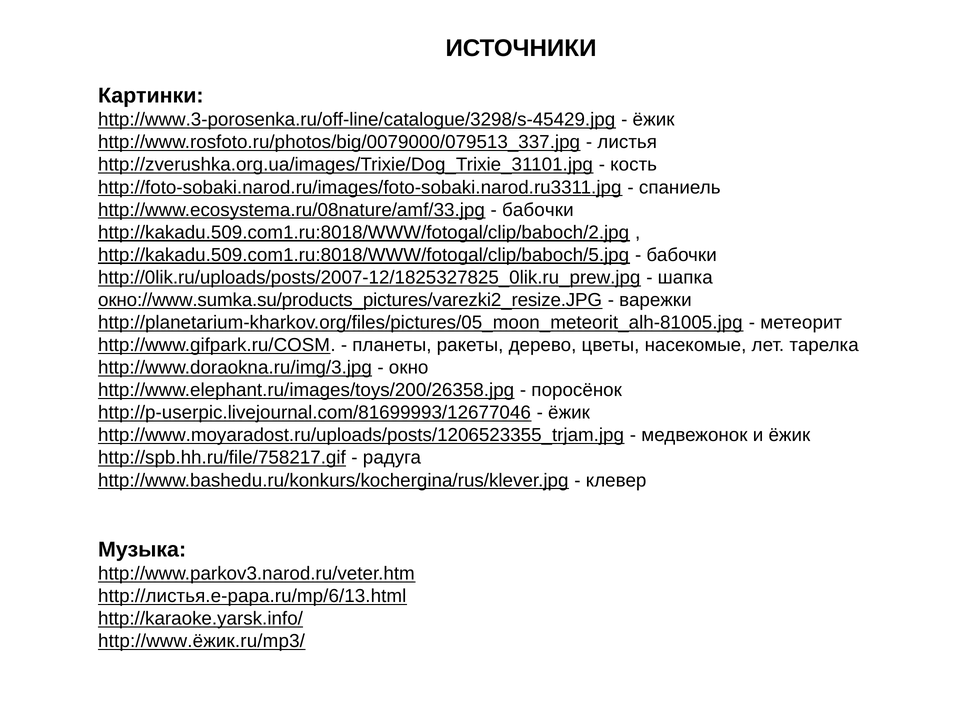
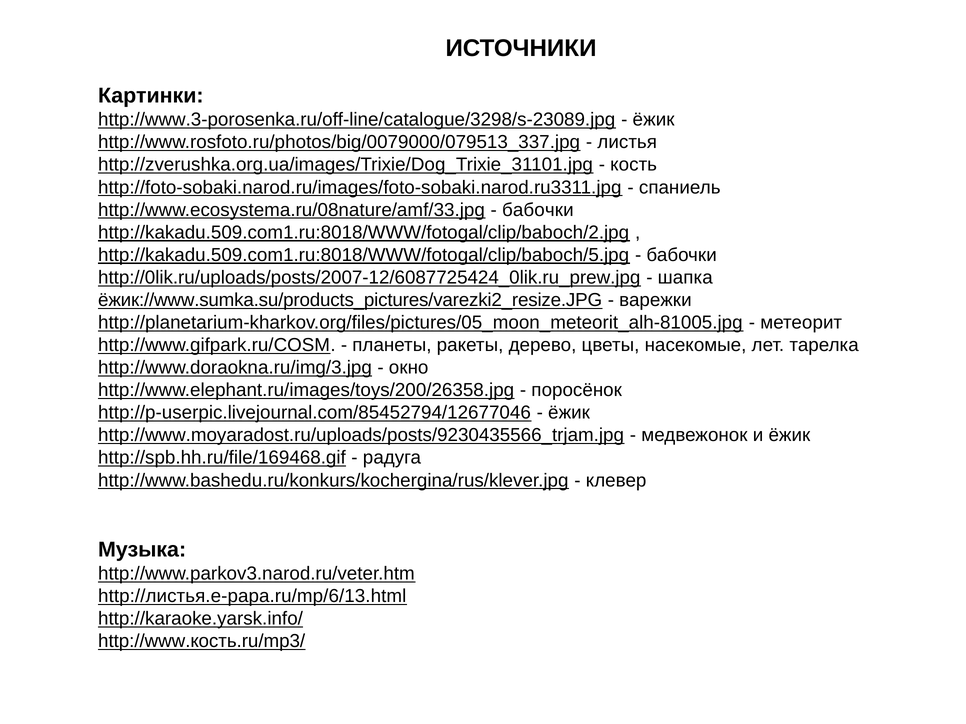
http://www.3-porosenka.ru/off-line/catalogue/3298/s-45429.jpg: http://www.3-porosenka.ru/off-line/catalogue/3298/s-45429.jpg -> http://www.3-porosenka.ru/off-line/catalogue/3298/s-23089.jpg
http://0lik.ru/uploads/posts/2007-12/1825327825_0lik.ru_prew.jpg: http://0lik.ru/uploads/posts/2007-12/1825327825_0lik.ru_prew.jpg -> http://0lik.ru/uploads/posts/2007-12/6087725424_0lik.ru_prew.jpg
окно://www.sumka.su/products_pictures/varezki2_resize.JPG: окно://www.sumka.su/products_pictures/varezki2_resize.JPG -> ёжик://www.sumka.su/products_pictures/varezki2_resize.JPG
http://p-userpic.livejournal.com/81699993/12677046: http://p-userpic.livejournal.com/81699993/12677046 -> http://p-userpic.livejournal.com/85452794/12677046
http://www.moyaradost.ru/uploads/posts/1206523355_trjam.jpg: http://www.moyaradost.ru/uploads/posts/1206523355_trjam.jpg -> http://www.moyaradost.ru/uploads/posts/9230435566_trjam.jpg
http://spb.hh.ru/file/758217.gif: http://spb.hh.ru/file/758217.gif -> http://spb.hh.ru/file/169468.gif
http://www.ёжик.ru/mp3/: http://www.ёжик.ru/mp3/ -> http://www.кость.ru/mp3/
